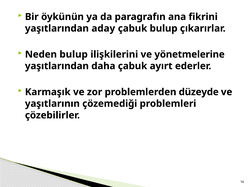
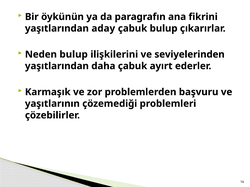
yönetmelerine: yönetmelerine -> seviyelerinden
düzeyde: düzeyde -> başvuru
